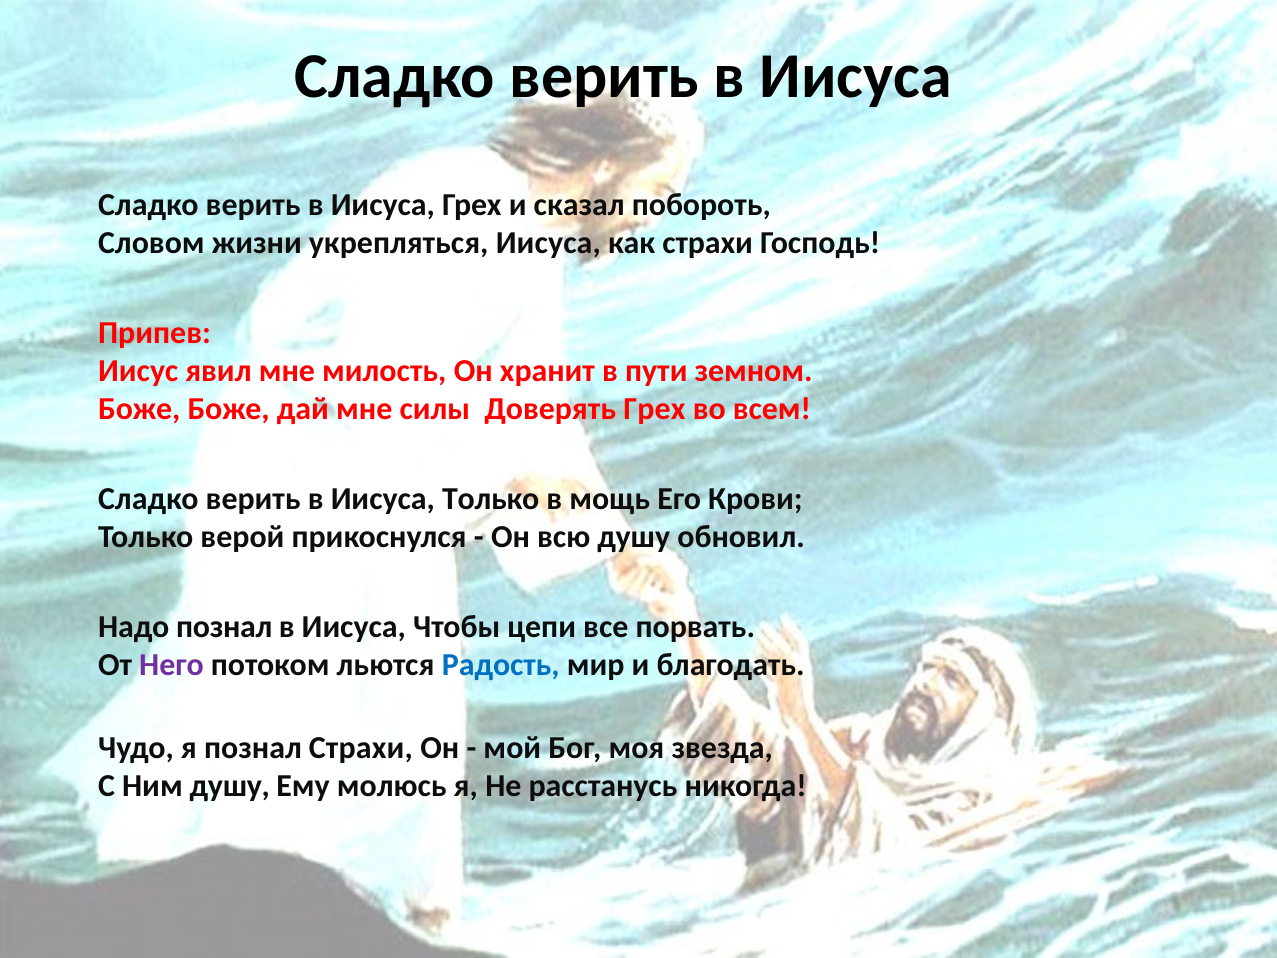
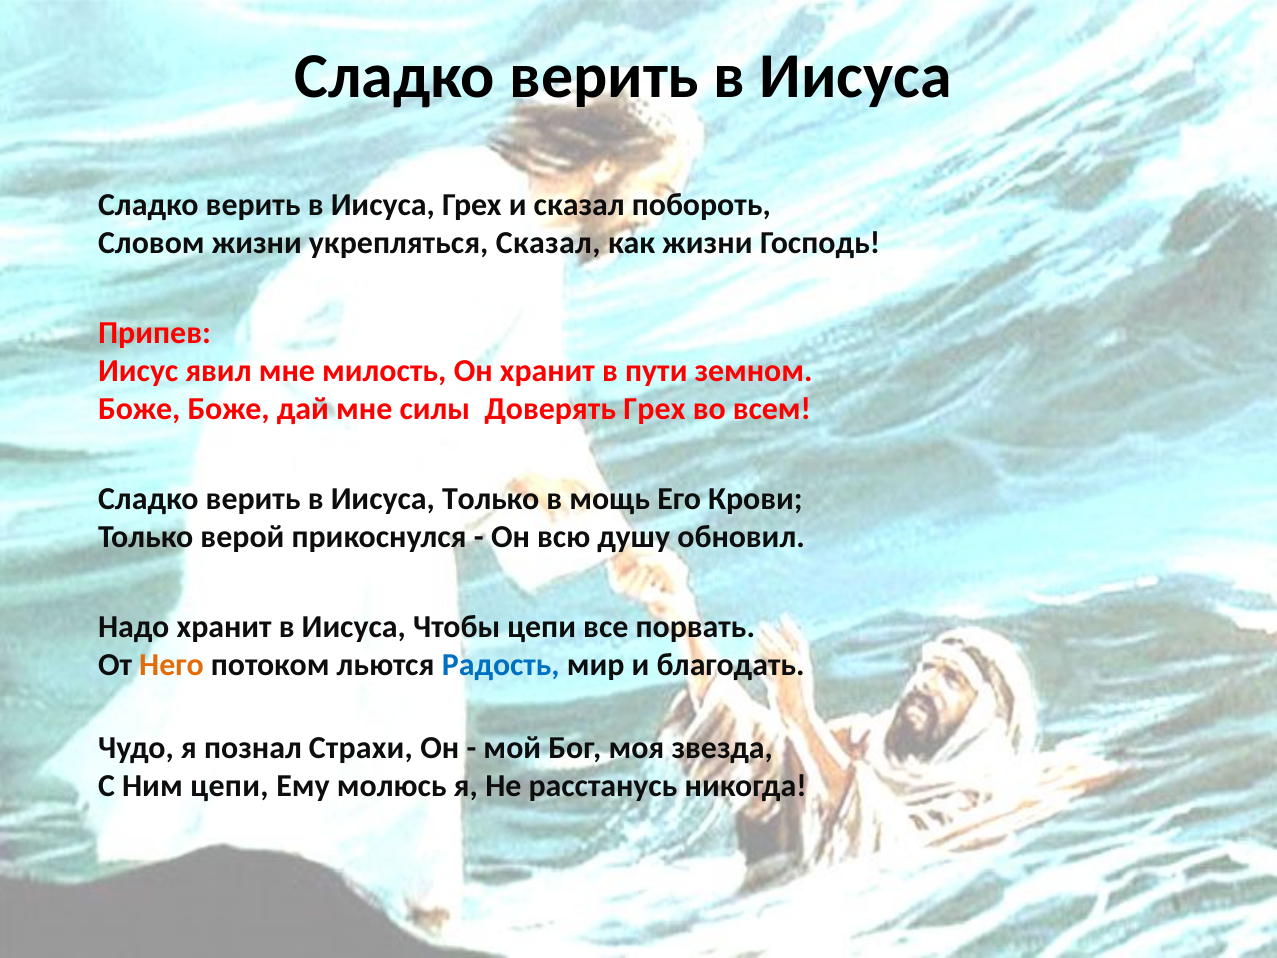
укрепляться Иисуса: Иисуса -> Сказал
как страхи: страхи -> жизни
Надо познал: познал -> хранит
Него colour: purple -> orange
Ним душу: душу -> цепи
